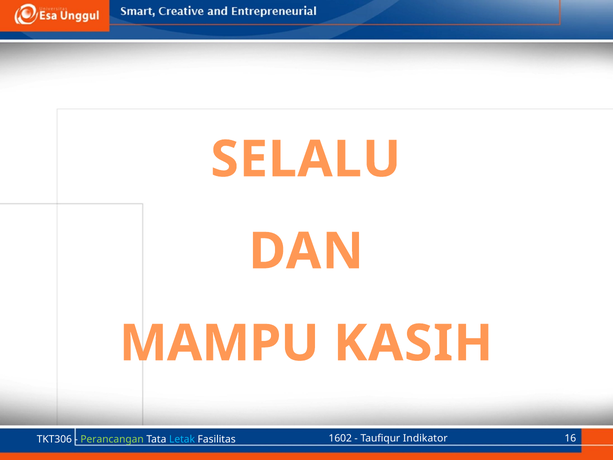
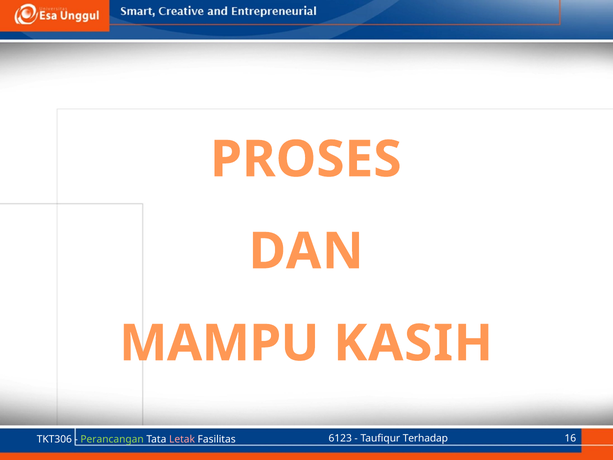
SELALU: SELALU -> PROSES
1602: 1602 -> 6123
Indikator: Indikator -> Terhadap
Letak colour: light blue -> pink
